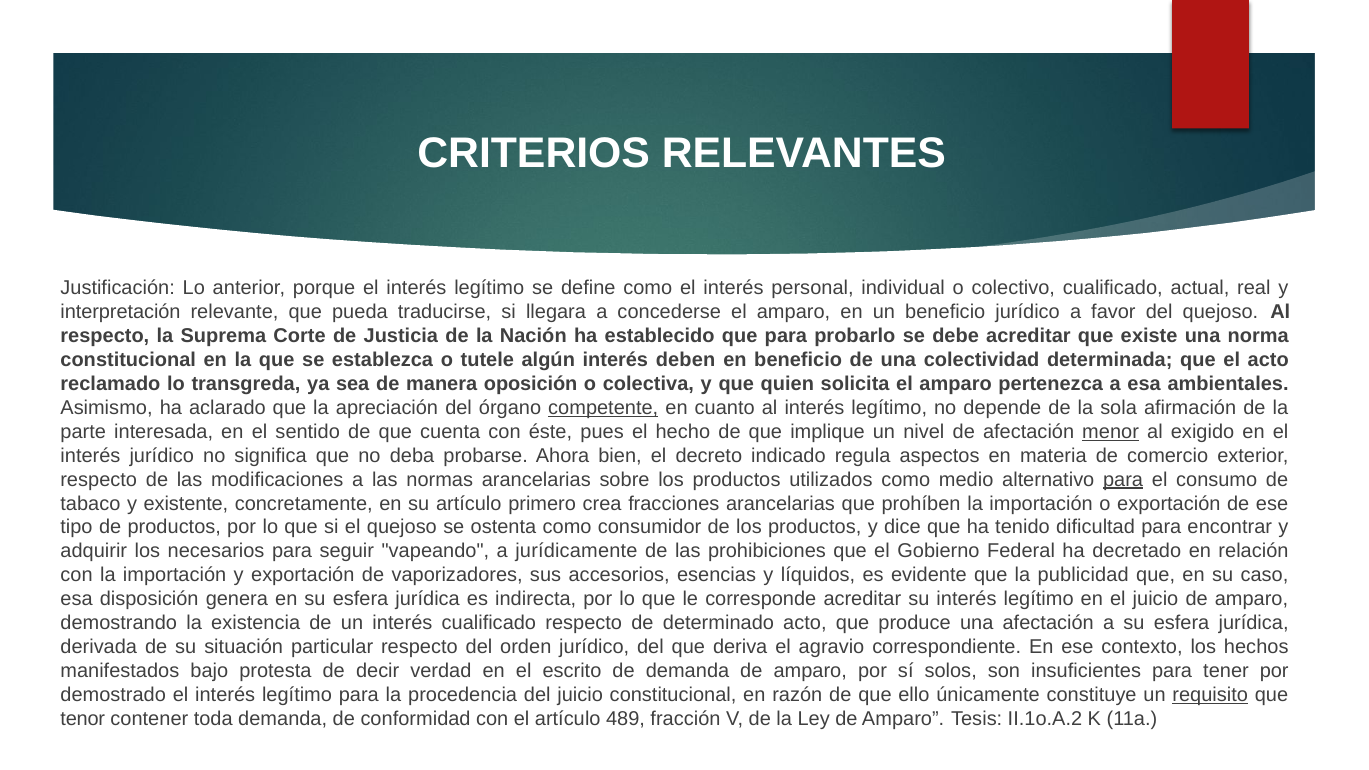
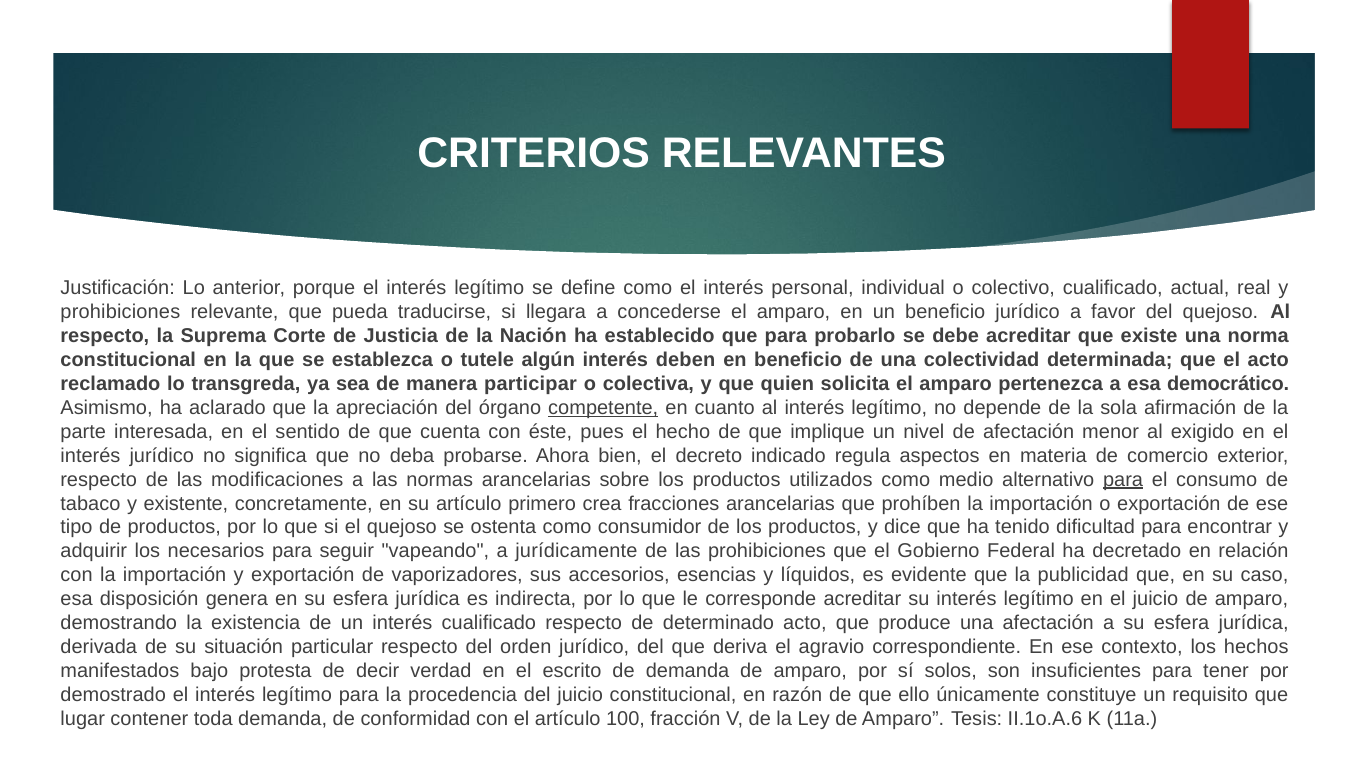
interpretación at (120, 312): interpretación -> prohibiciones
oposición: oposición -> participar
ambientales: ambientales -> democrático
menor underline: present -> none
requisito underline: present -> none
tenor: tenor -> lugar
489: 489 -> 100
II.1o.A.2: II.1o.A.2 -> II.1o.A.6
